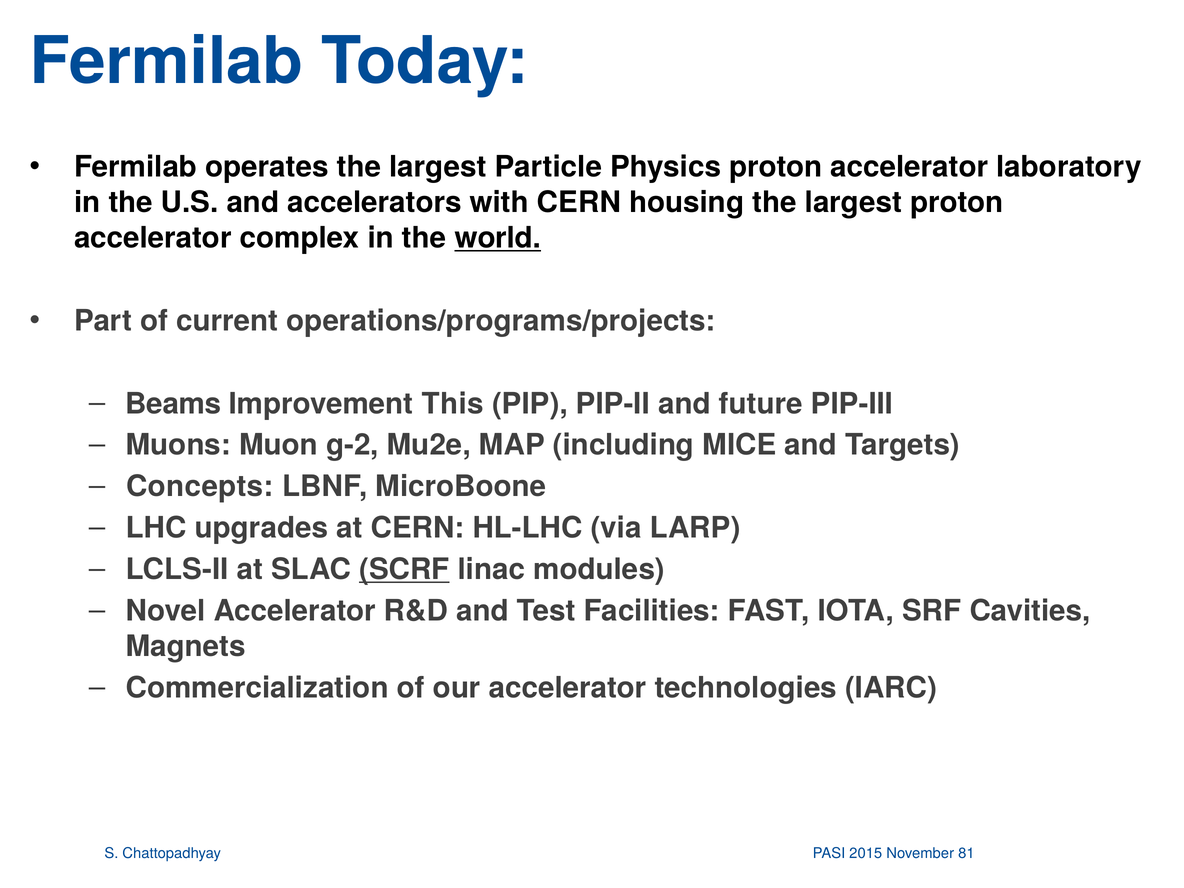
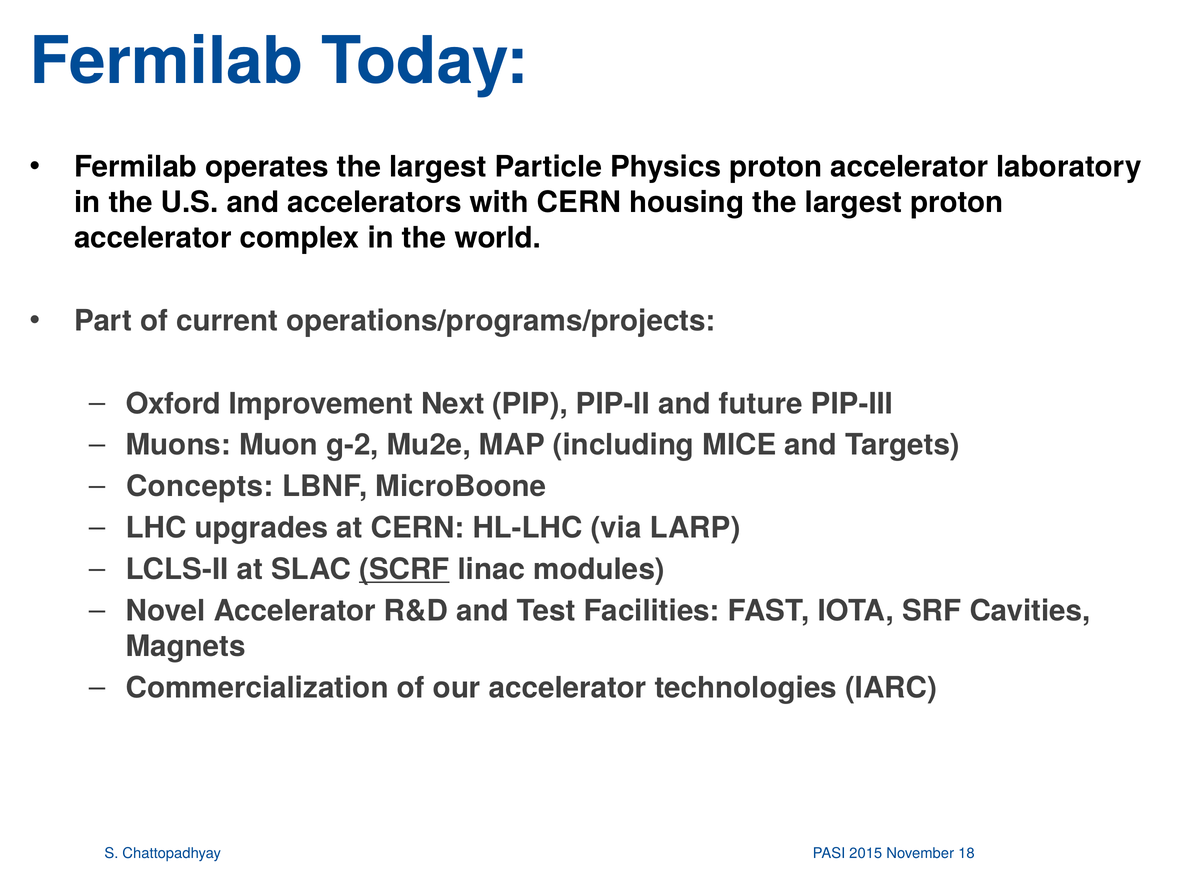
world underline: present -> none
Beams: Beams -> Oxford
This: This -> Next
81: 81 -> 18
